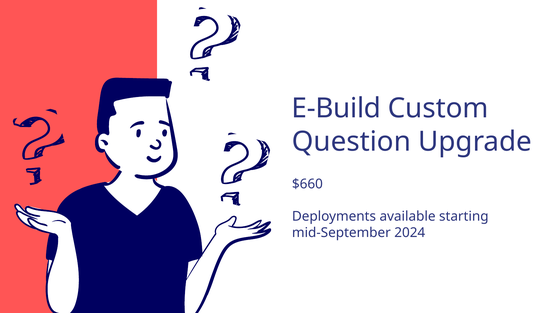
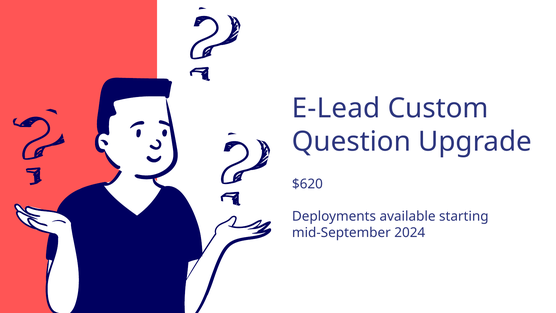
E-Build: E-Build -> E-Lead
$660: $660 -> $620
